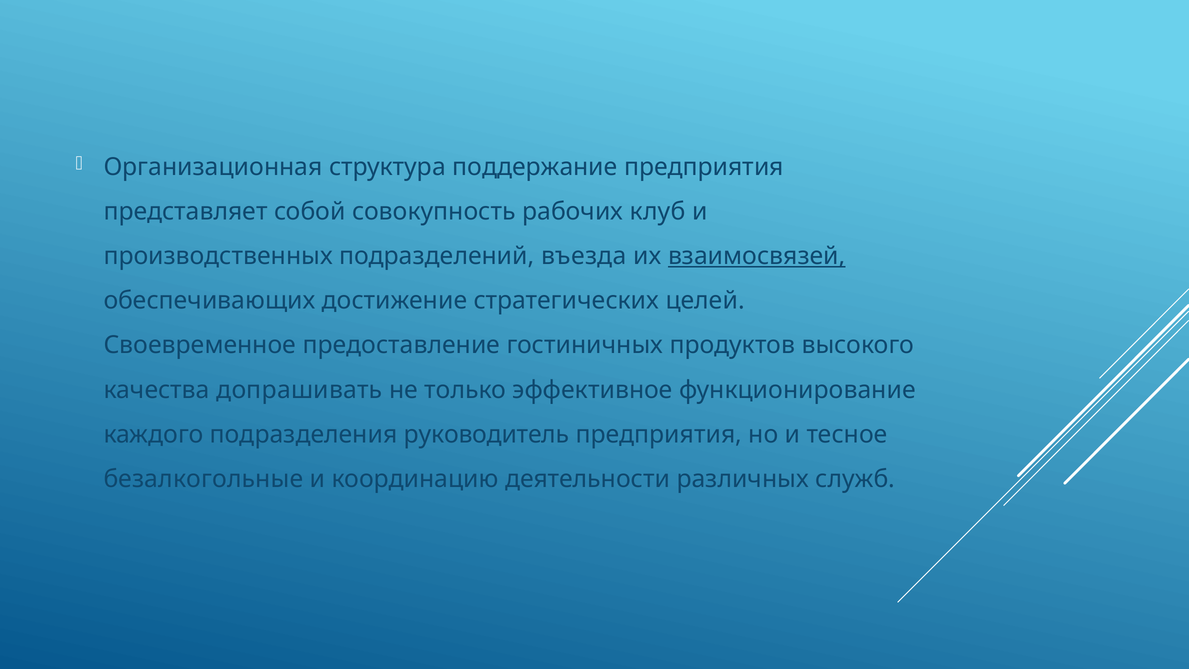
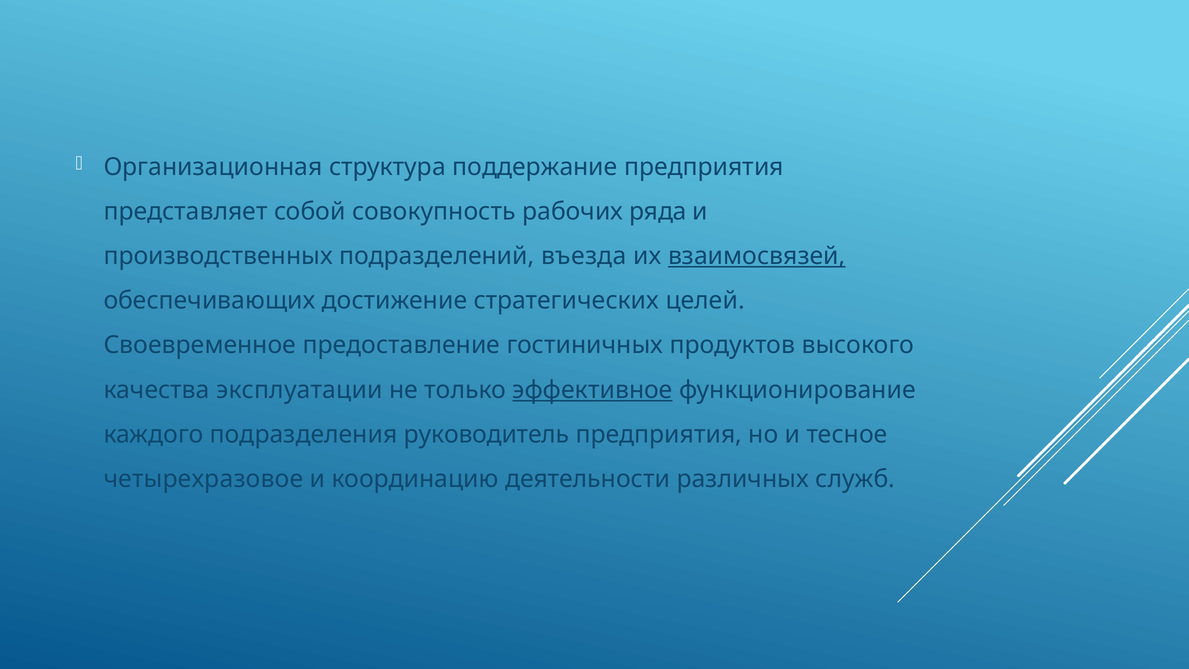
клуб: клуб -> ряда
допрашивать: допрашивать -> эксплуатации
эффективное underline: none -> present
безалкогольные: безалкогольные -> четырехразовое
